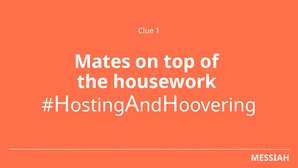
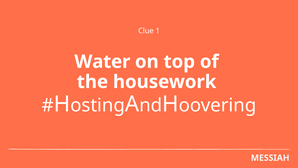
Mates: Mates -> Water
